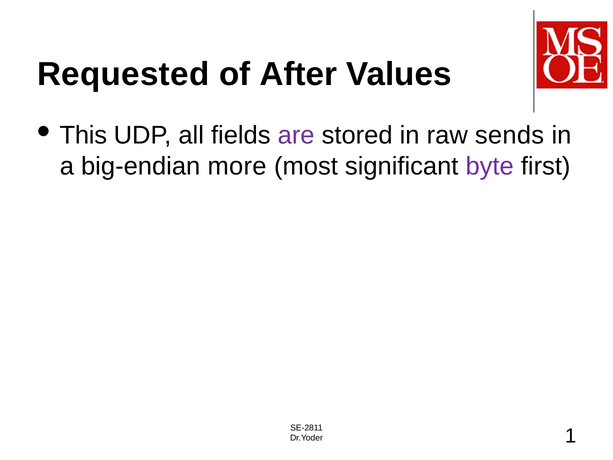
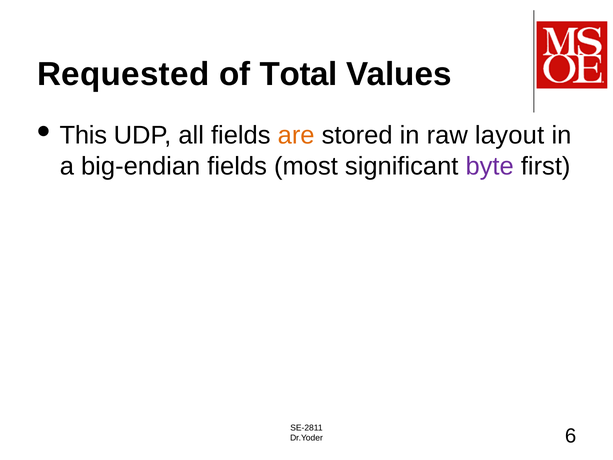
After: After -> Total
are colour: purple -> orange
sends: sends -> layout
big-endian more: more -> fields
1: 1 -> 6
